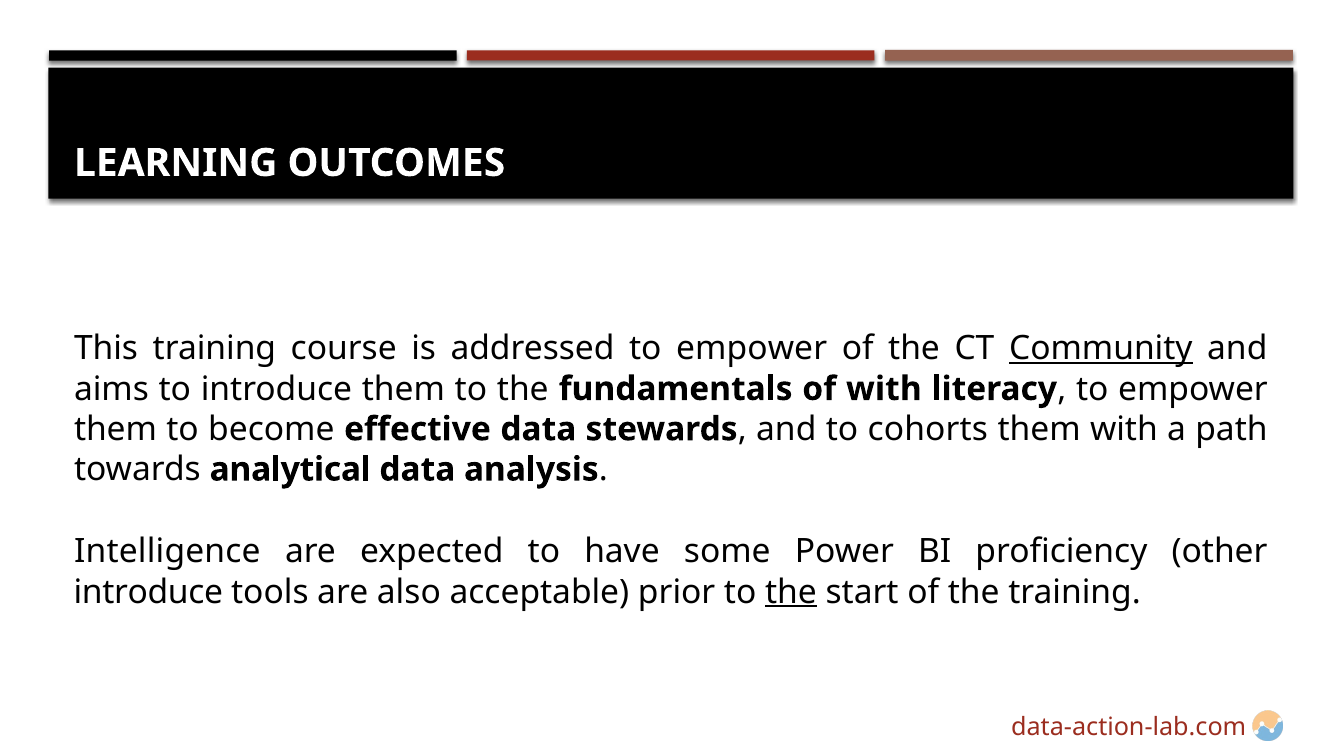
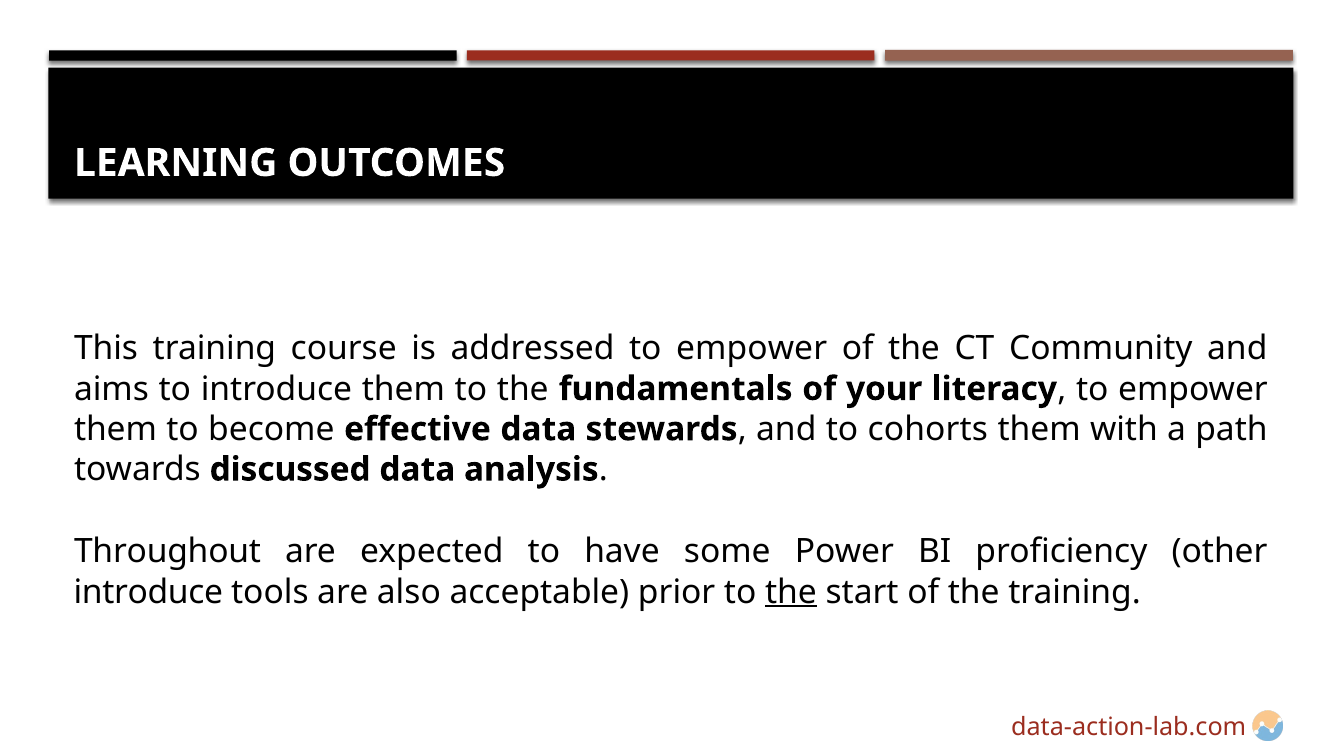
Community underline: present -> none
of with: with -> your
analytical: analytical -> discussed
Intelligence: Intelligence -> Throughout
